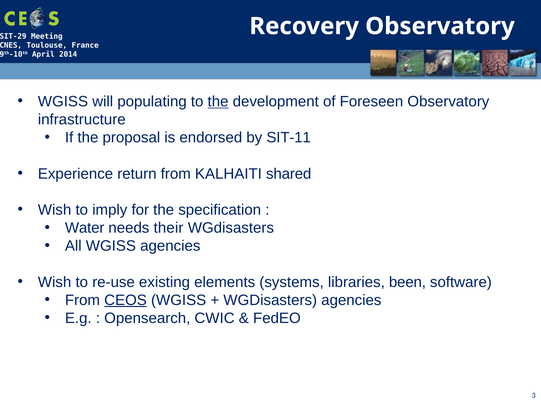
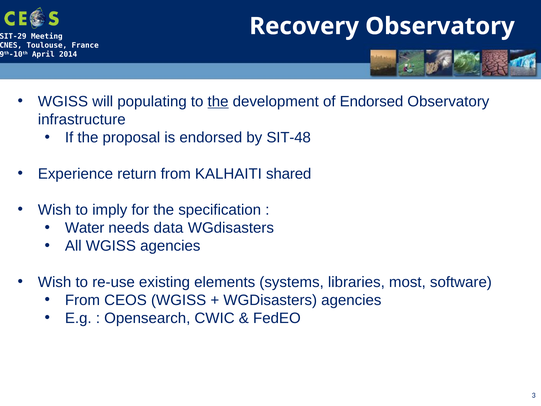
of Foreseen: Foreseen -> Endorsed
SIT-11: SIT-11 -> SIT-48
their: their -> data
been: been -> most
CEOS underline: present -> none
